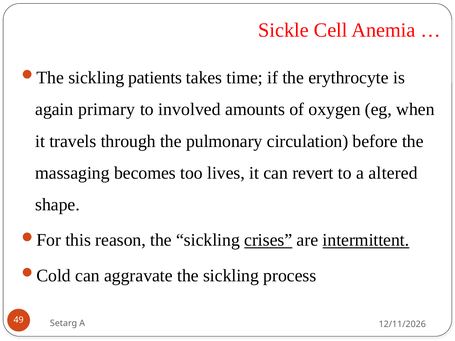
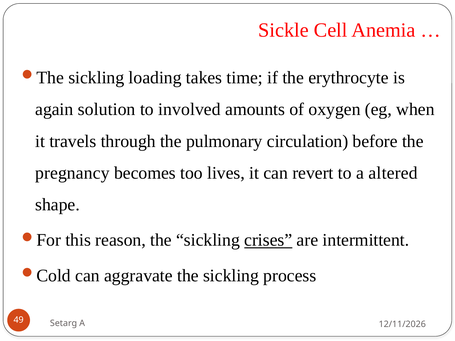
patients: patients -> loading
primary: primary -> solution
massaging: massaging -> pregnancy
intermittent underline: present -> none
